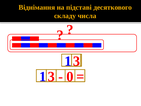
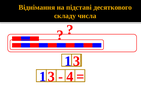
0: 0 -> 4
